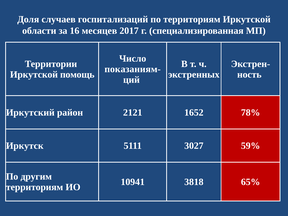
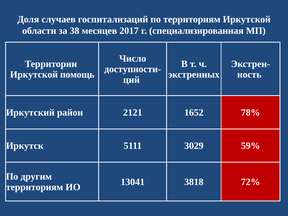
16: 16 -> 38
показаниям-: показаниям- -> доступности-
3027: 3027 -> 3029
10941: 10941 -> 13041
65%: 65% -> 72%
